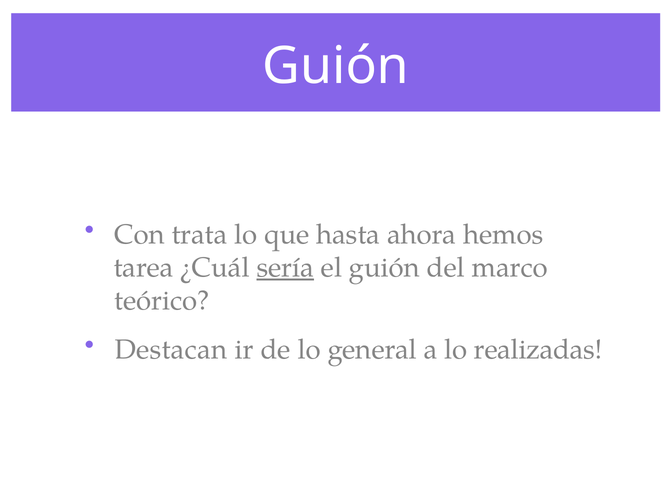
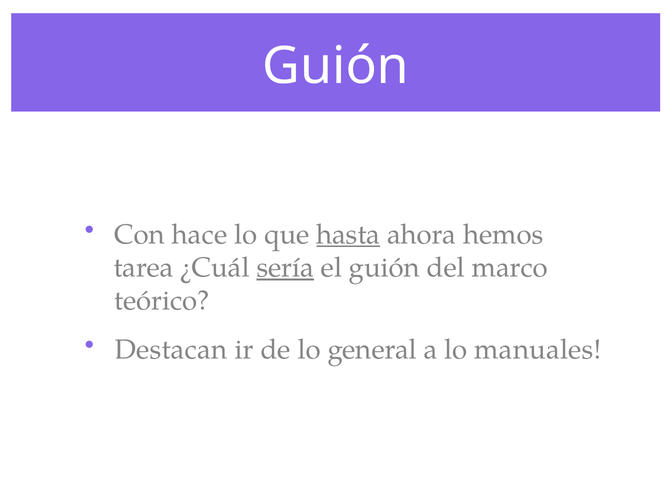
trata: trata -> hace
hasta underline: none -> present
realizadas: realizadas -> manuales
